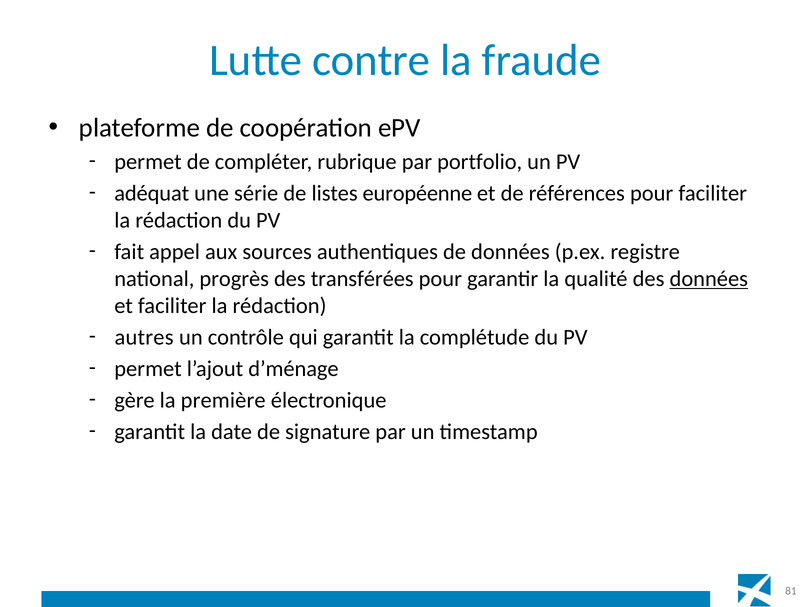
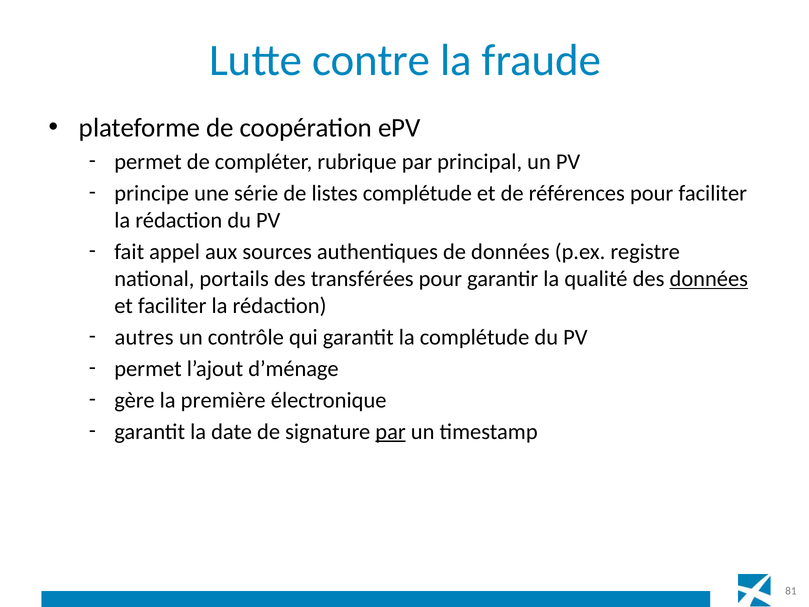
portfolio: portfolio -> principal
adéquat: adéquat -> principe
listes européenne: européenne -> complétude
progrès: progrès -> portails
par at (391, 432) underline: none -> present
